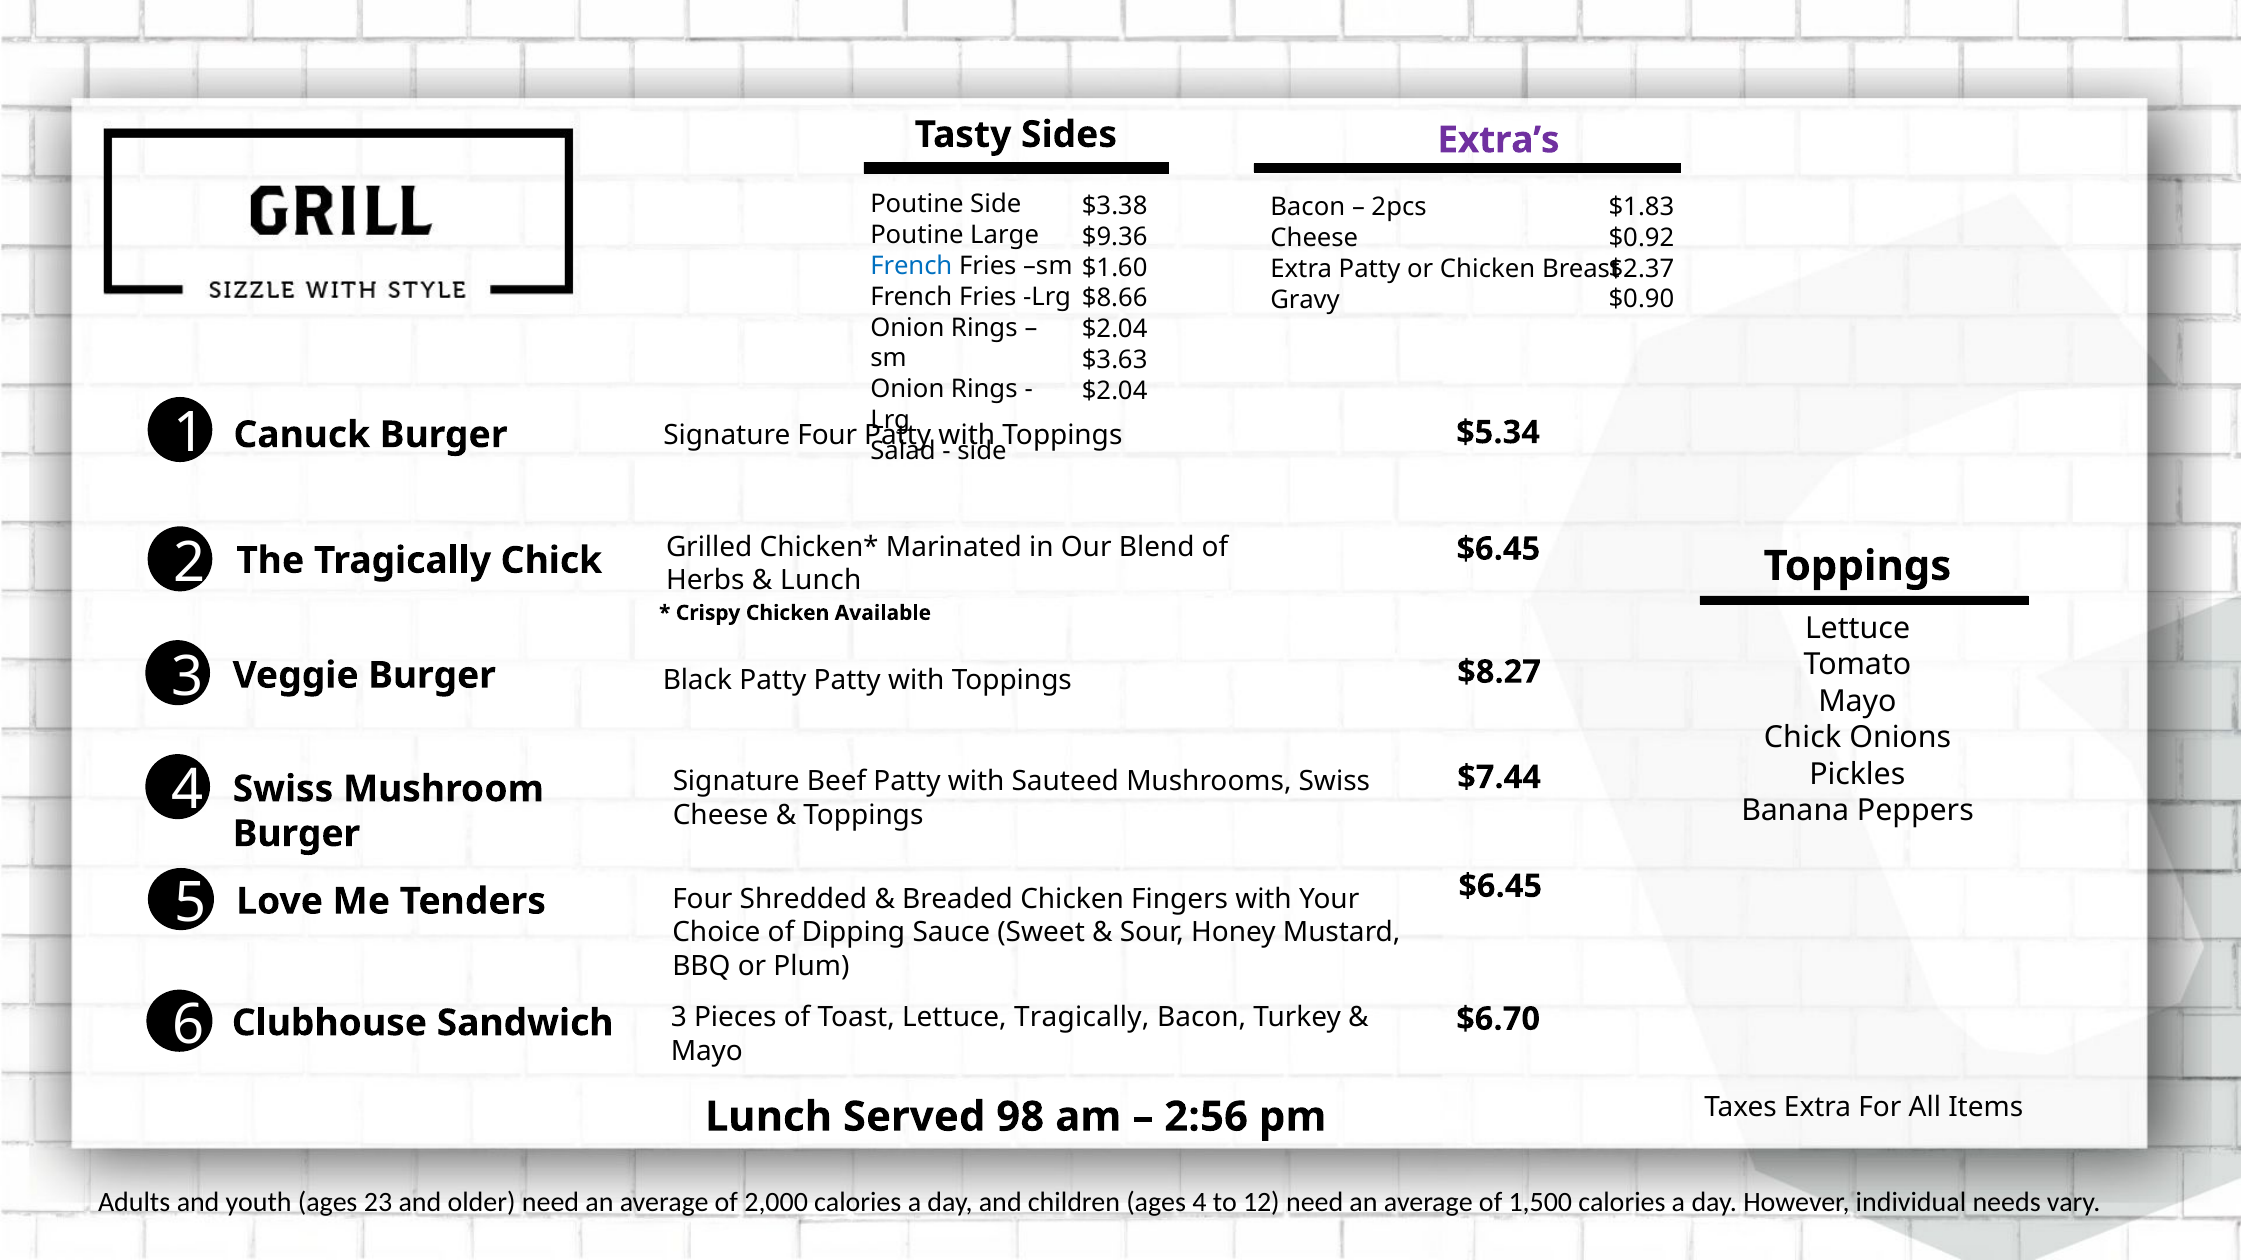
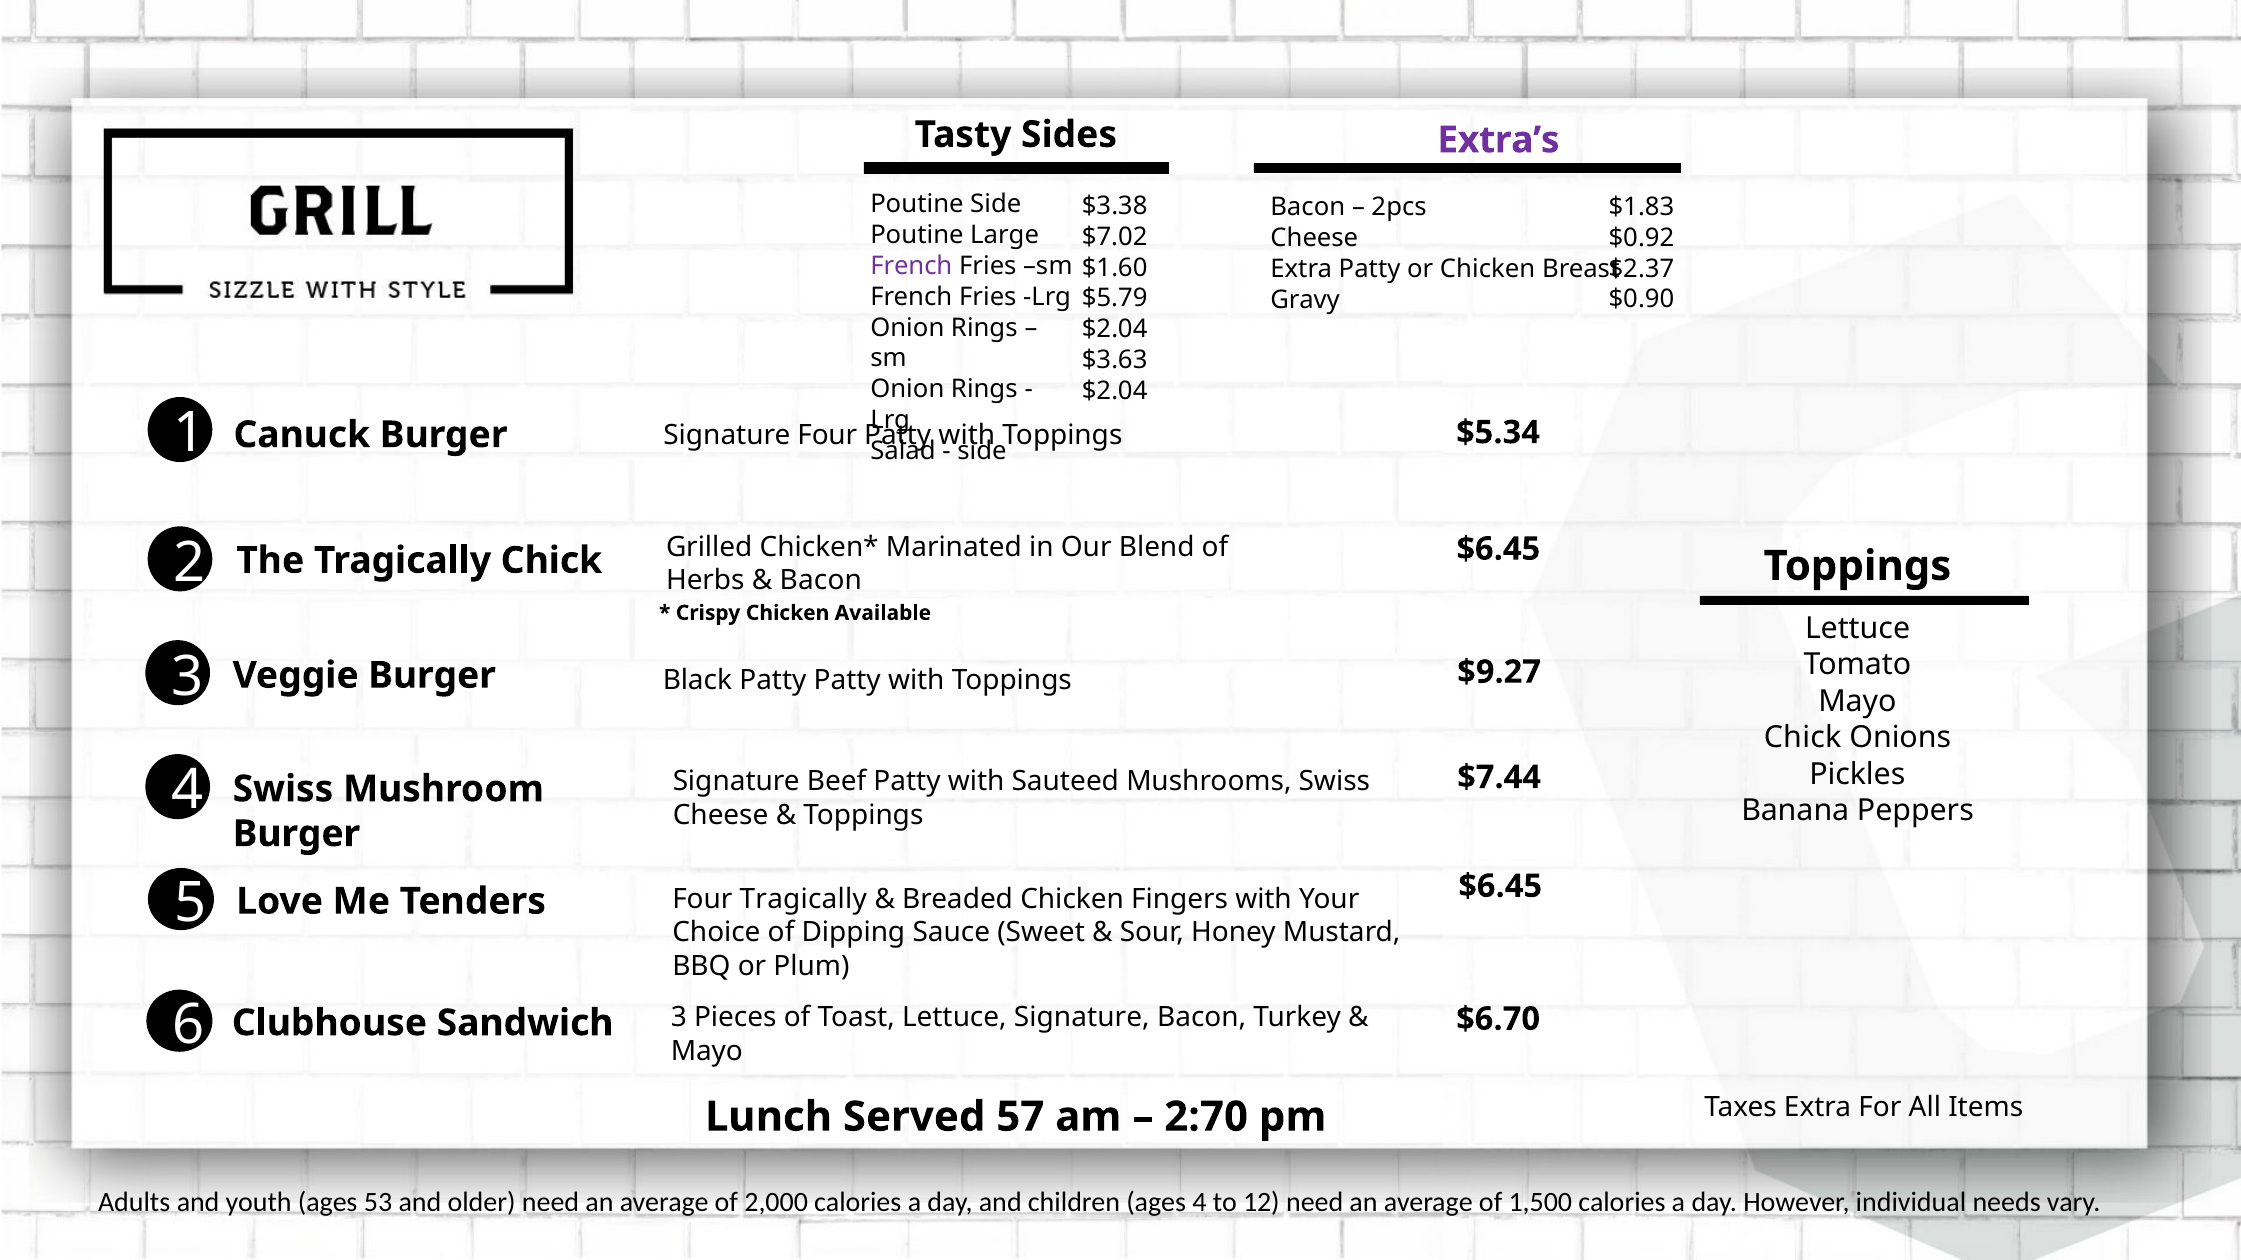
$9.36: $9.36 -> $7.02
French at (911, 266) colour: blue -> purple
$8.66: $8.66 -> $5.79
Lunch at (821, 581): Lunch -> Bacon
$8.27: $8.27 -> $9.27
Four Shredded: Shredded -> Tragically
Lettuce Tragically: Tragically -> Signature
98: 98 -> 57
2:56: 2:56 -> 2:70
23: 23 -> 53
